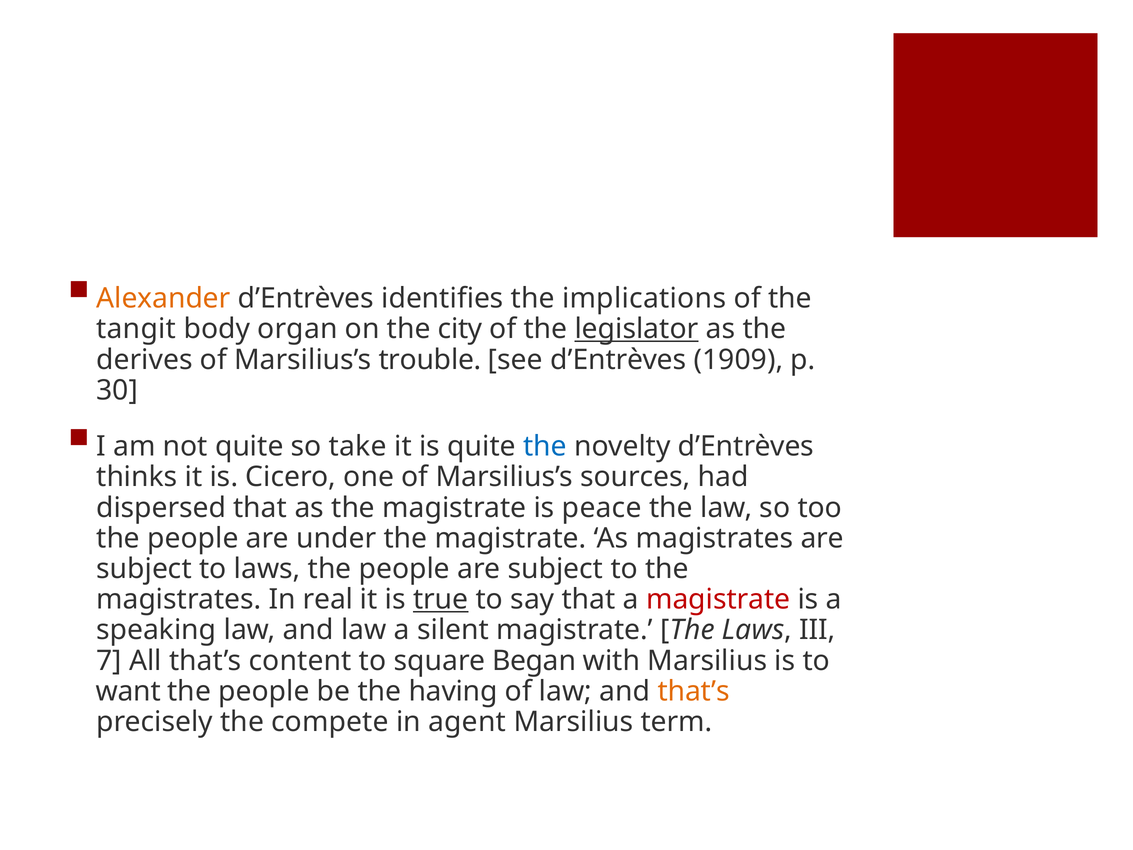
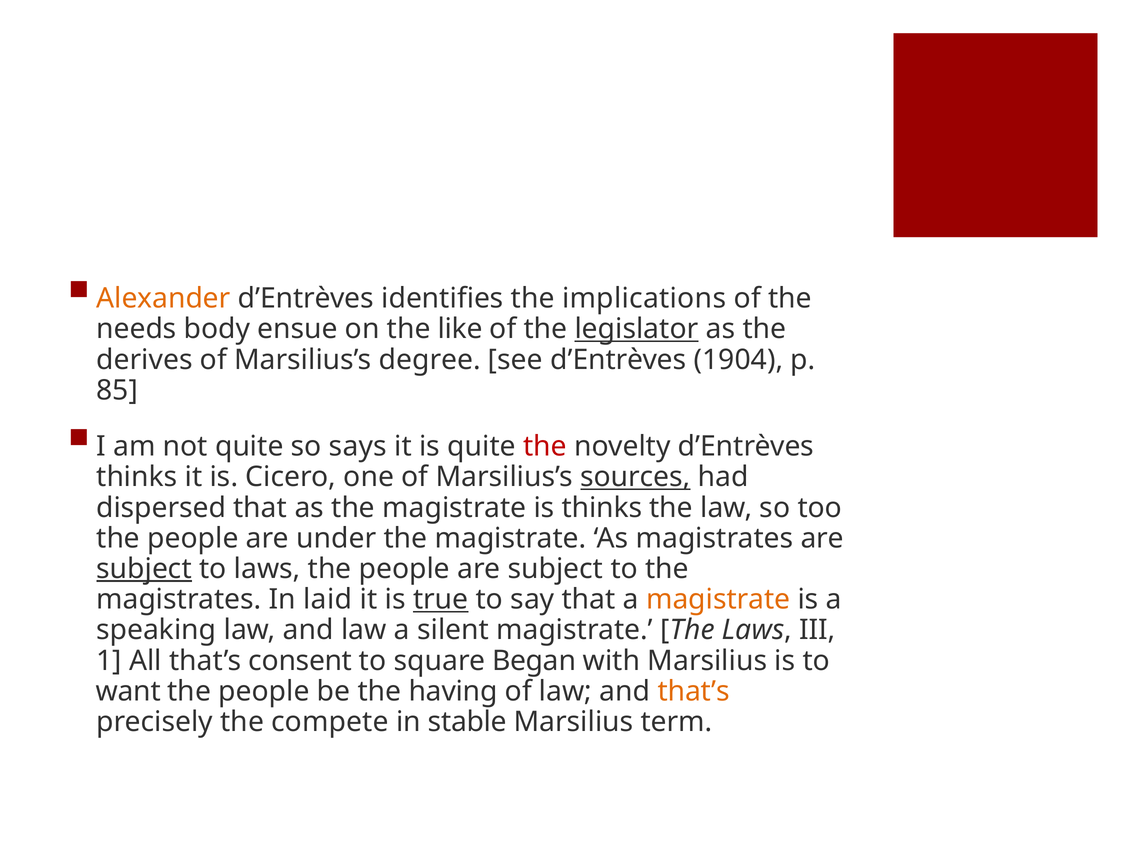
tangit: tangit -> needs
organ: organ -> ensue
city: city -> like
trouble: trouble -> degree
1909: 1909 -> 1904
30: 30 -> 85
take: take -> says
the at (545, 446) colour: blue -> red
sources underline: none -> present
is peace: peace -> thinks
subject at (144, 569) underline: none -> present
real: real -> laid
magistrate at (718, 599) colour: red -> orange
7: 7 -> 1
content: content -> consent
agent: agent -> stable
